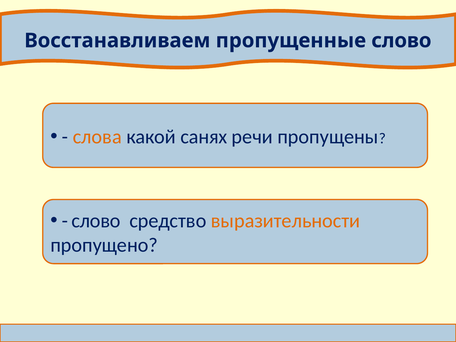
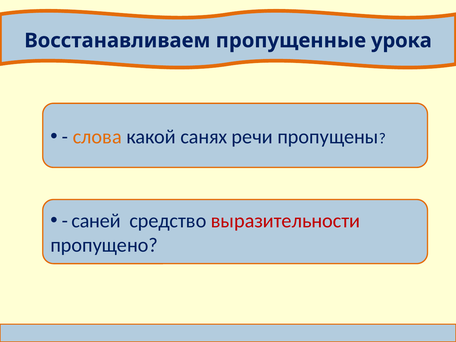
пропущенные слово: слово -> урока
слово at (96, 221): слово -> саней
выразительности colour: orange -> red
